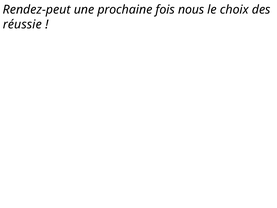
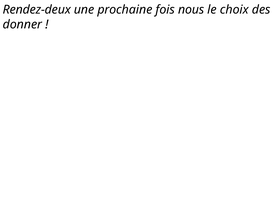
Rendez-peut: Rendez-peut -> Rendez-deux
réussie: réussie -> donner
